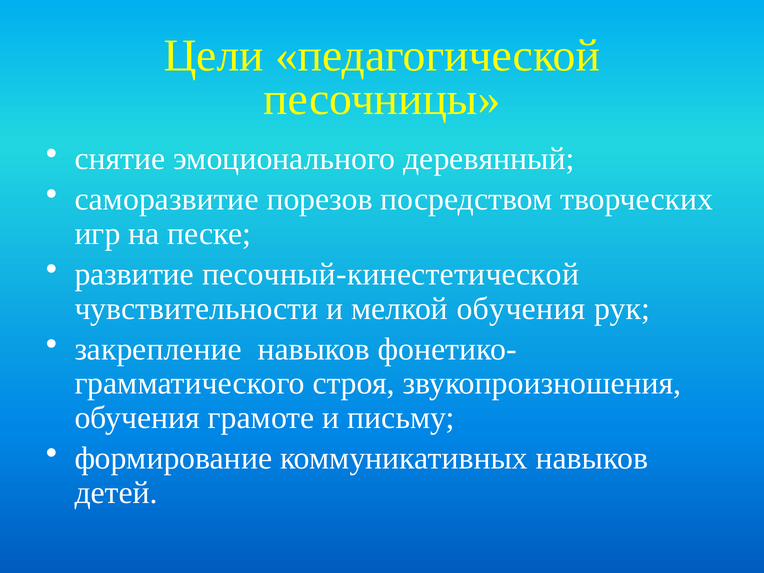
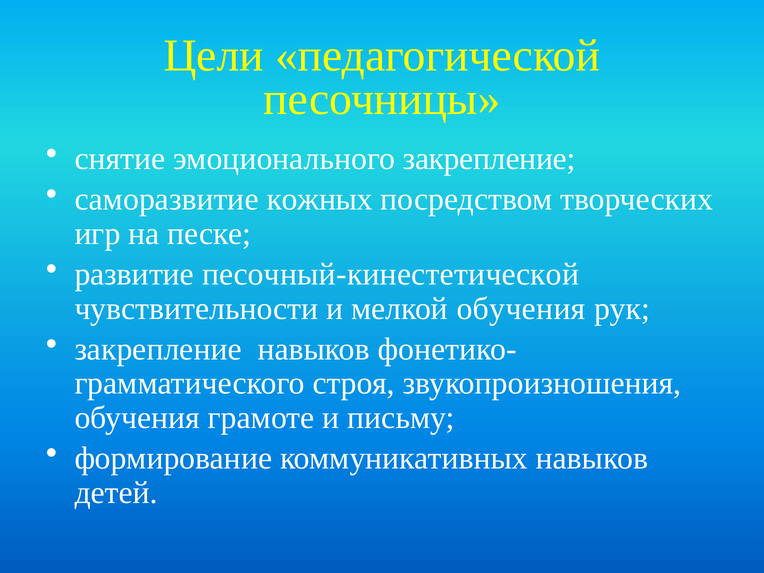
эмоционального деревянный: деревянный -> закрепление
порезов: порезов -> кожных
